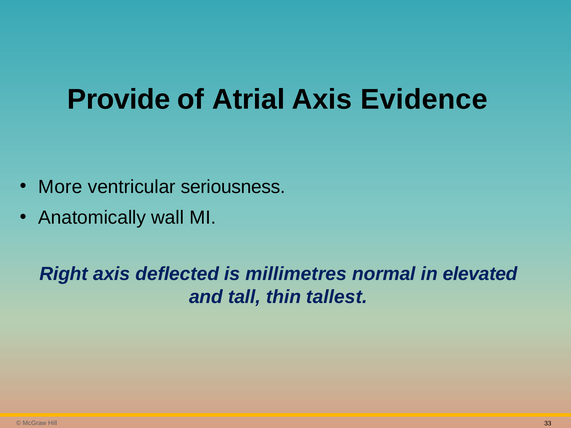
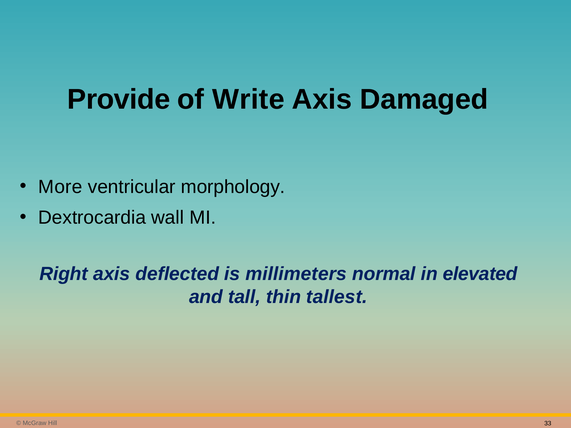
Atrial: Atrial -> Write
Evidence: Evidence -> Damaged
seriousness: seriousness -> morphology
Anatomically: Anatomically -> Dextrocardia
millimetres: millimetres -> millimeters
